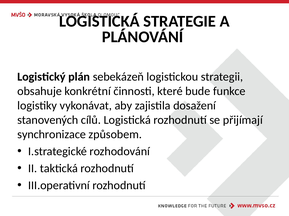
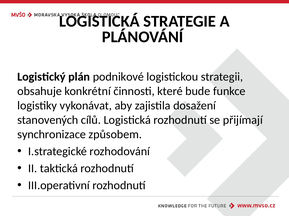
sebekázeň: sebekázeň -> podnikové
